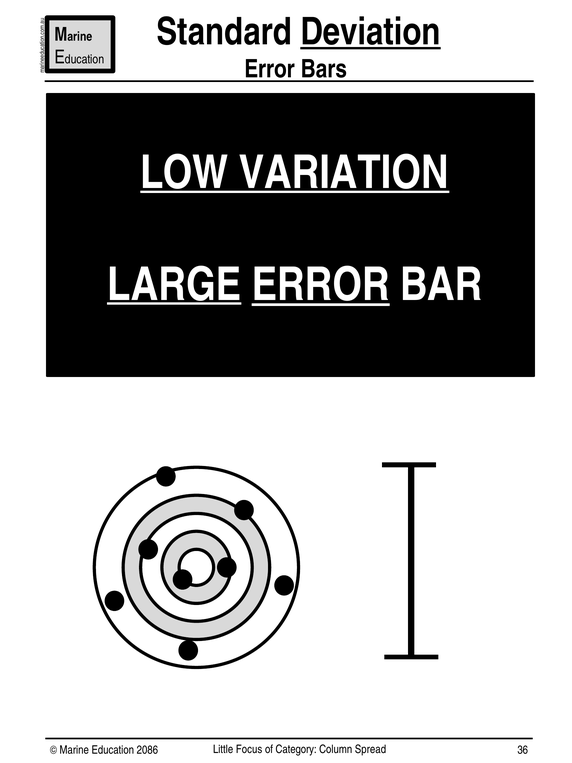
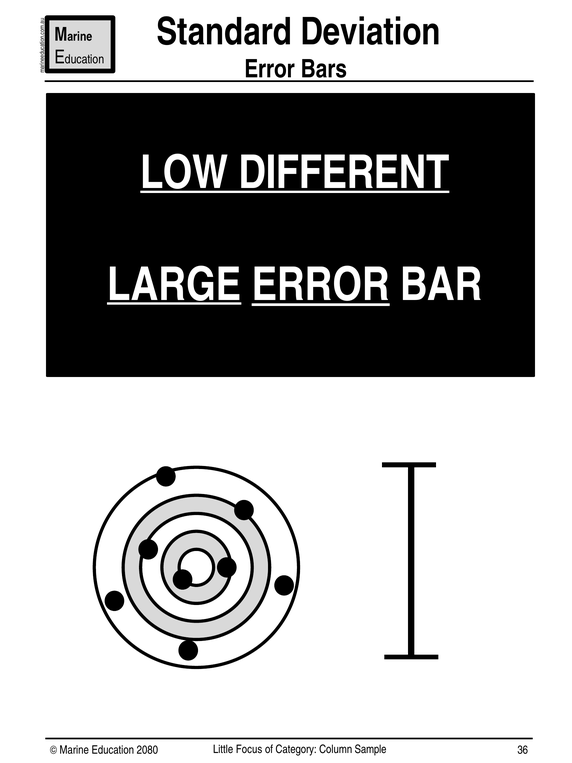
Deviation underline: present -> none
VARIATION: VARIATION -> DIFFERENT
Spread: Spread -> Sample
2086: 2086 -> 2080
